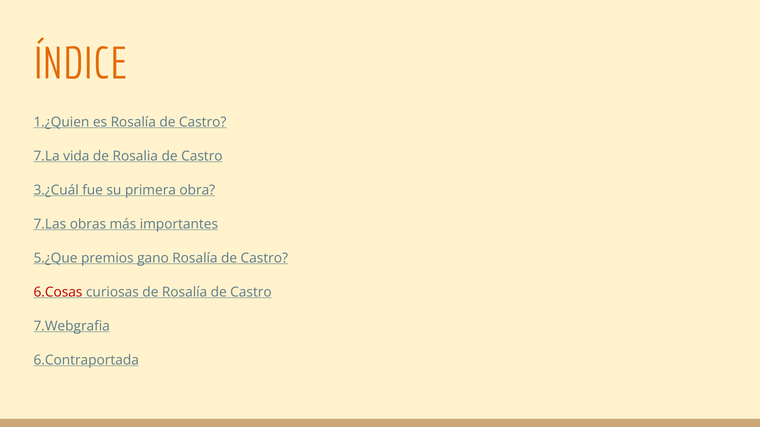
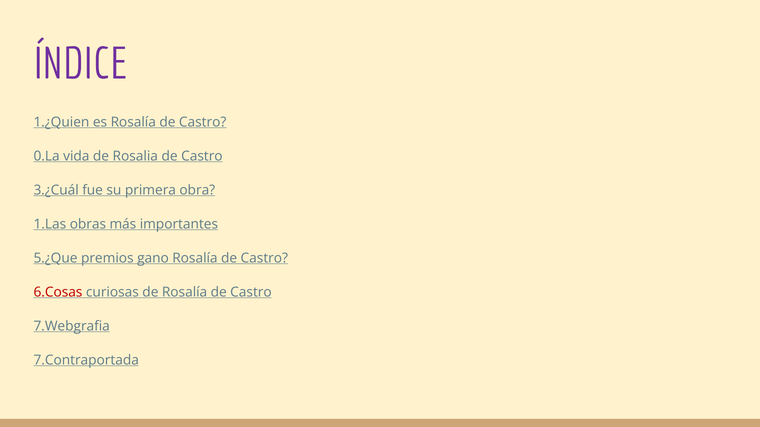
ÍNDICE colour: orange -> purple
7.La: 7.La -> 0.La
7.Las: 7.Las -> 1.Las
6.Contraportada: 6.Contraportada -> 7.Contraportada
